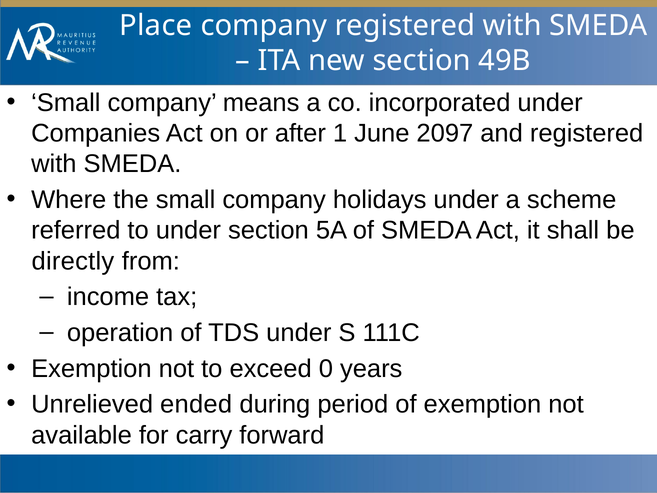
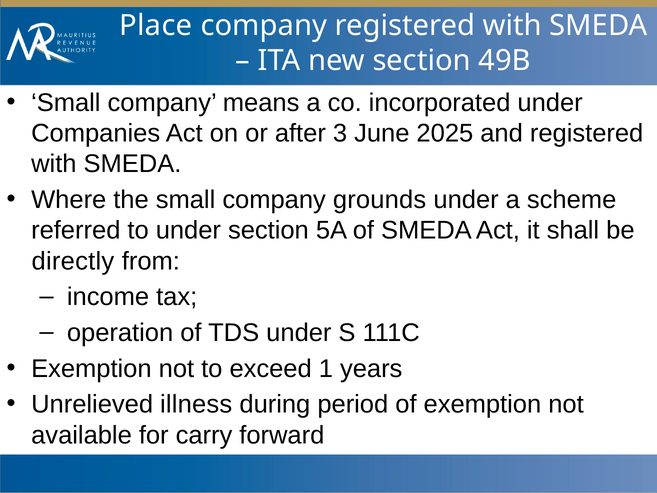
1: 1 -> 3
2097: 2097 -> 2025
holidays: holidays -> grounds
0: 0 -> 1
ended: ended -> illness
